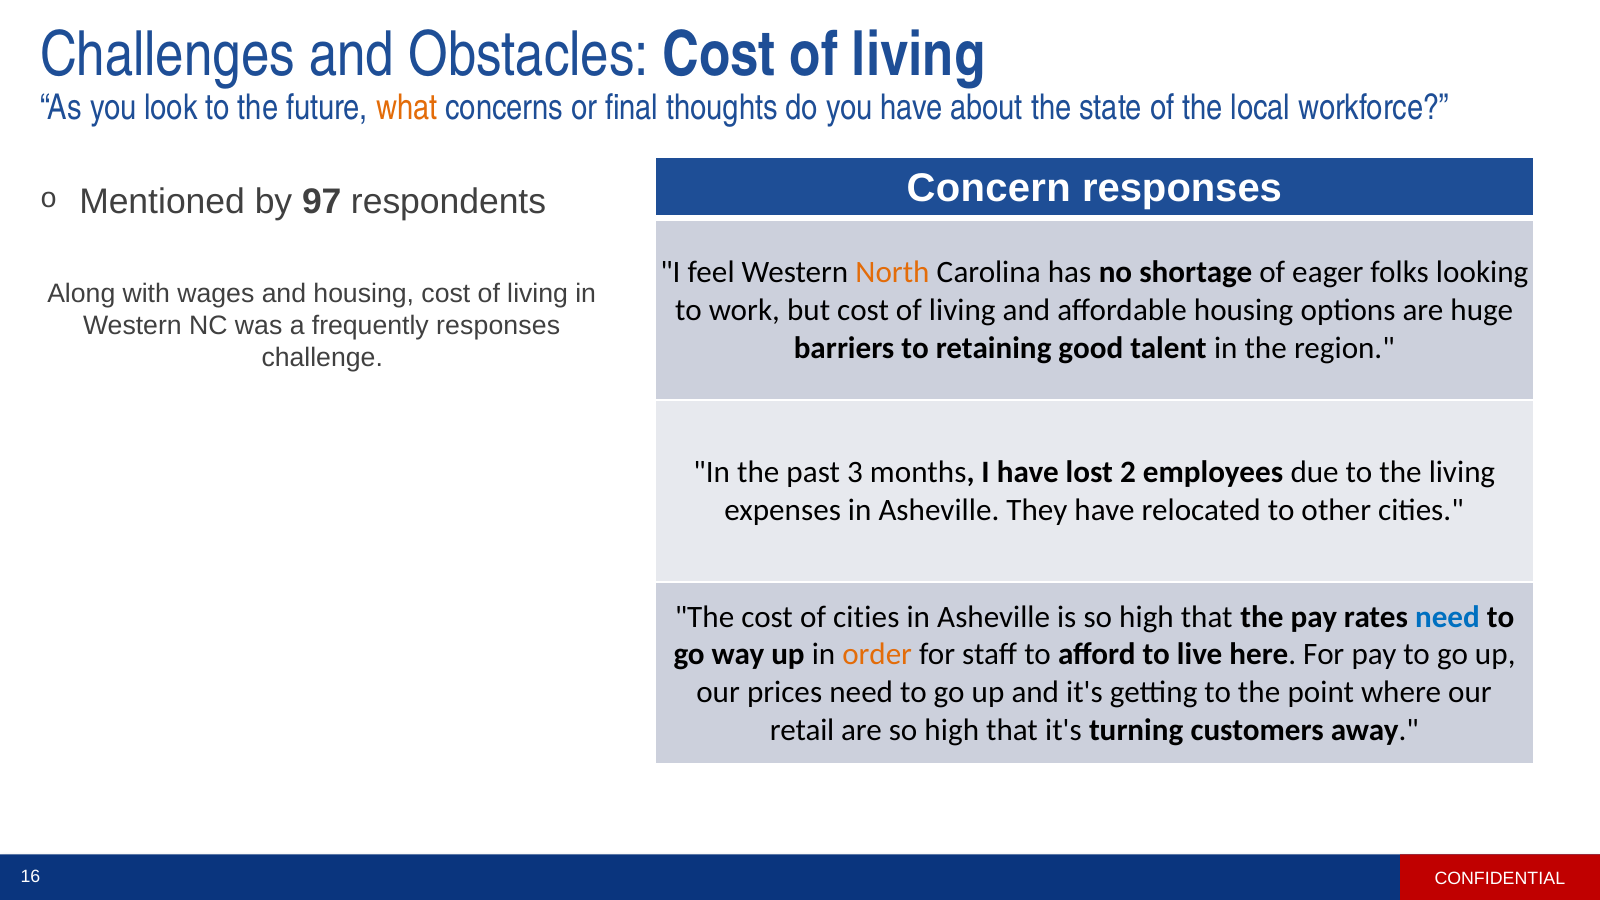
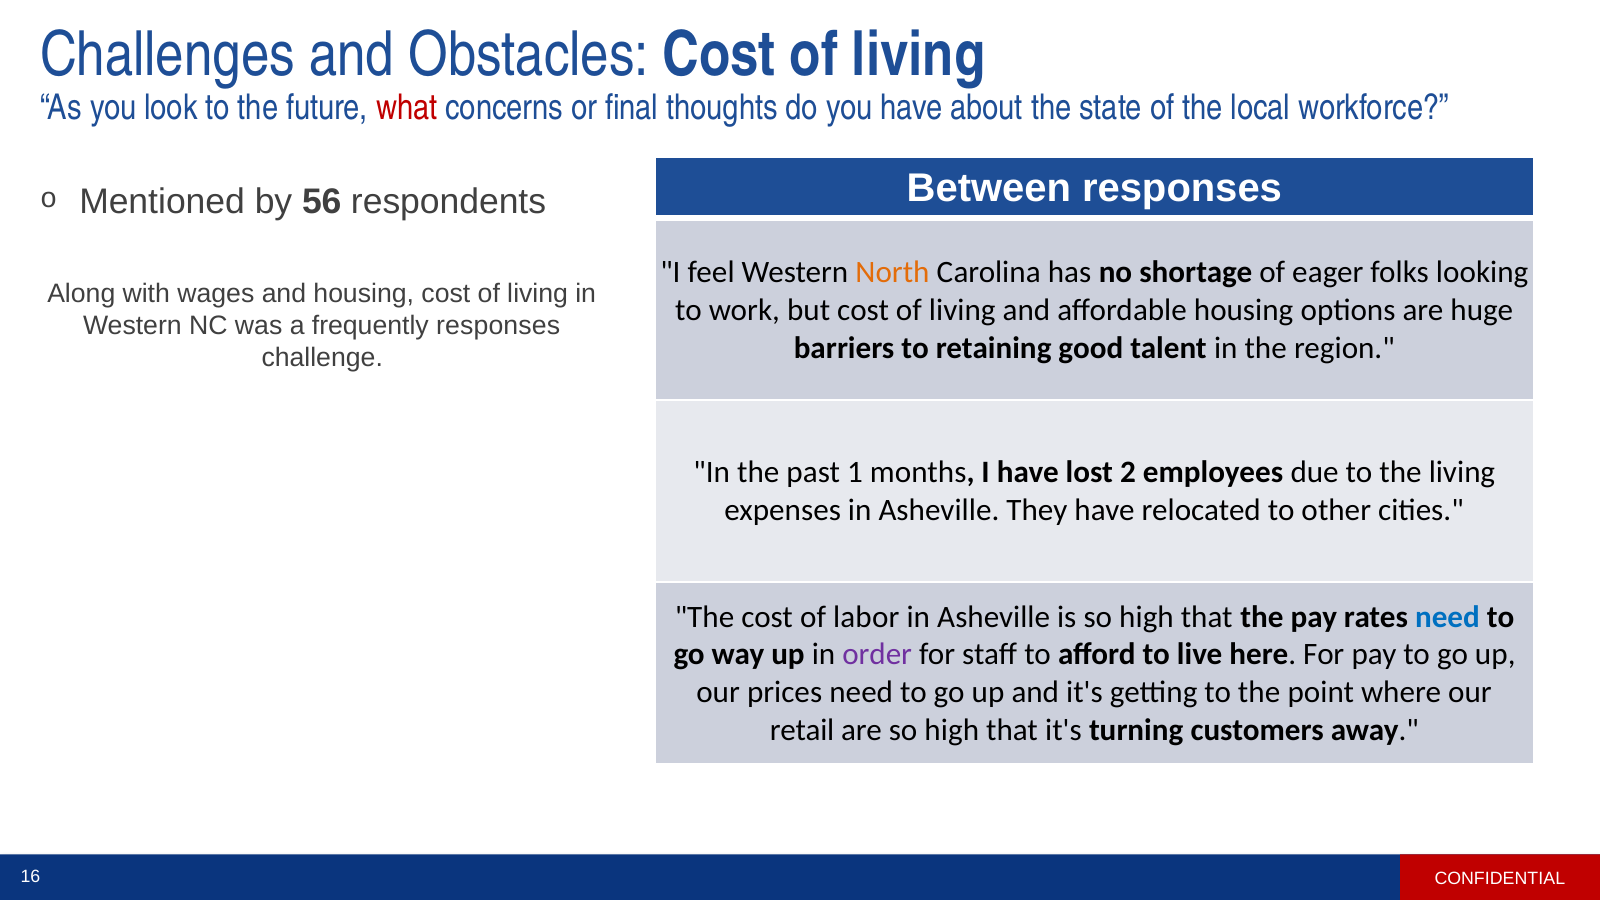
what colour: orange -> red
Concern: Concern -> Between
97: 97 -> 56
3: 3 -> 1
of cities: cities -> labor
order colour: orange -> purple
